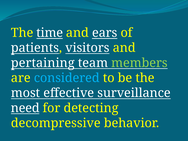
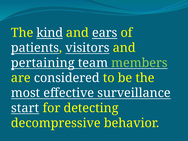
time: time -> kind
considered colour: light blue -> white
need: need -> start
